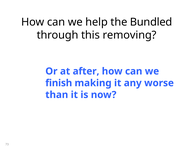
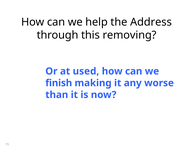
Bundled: Bundled -> Address
after: after -> used
